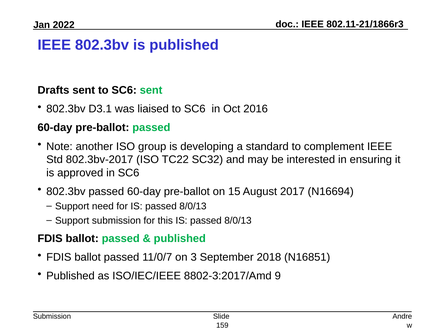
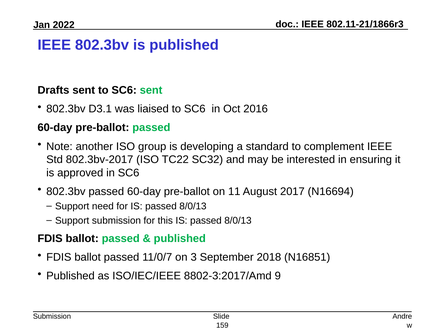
15: 15 -> 11
